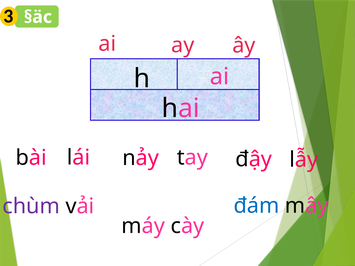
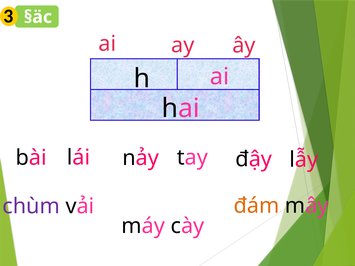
đám colour: blue -> orange
